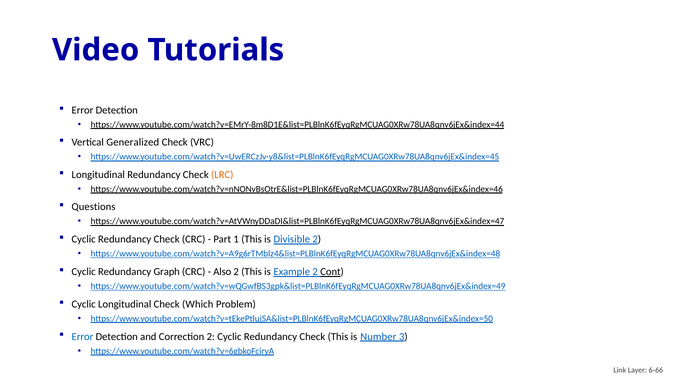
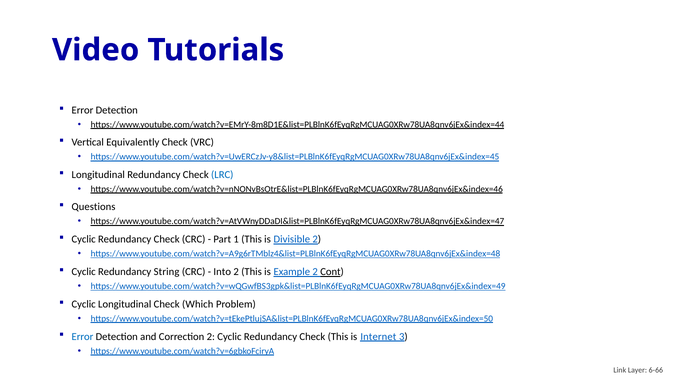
Generalized: Generalized -> Equivalently
LRC colour: orange -> blue
Graph: Graph -> String
Also: Also -> Into
Number: Number -> Internet
